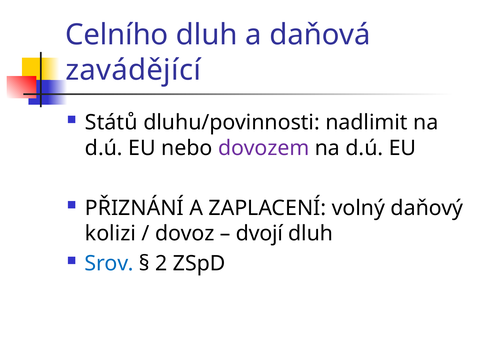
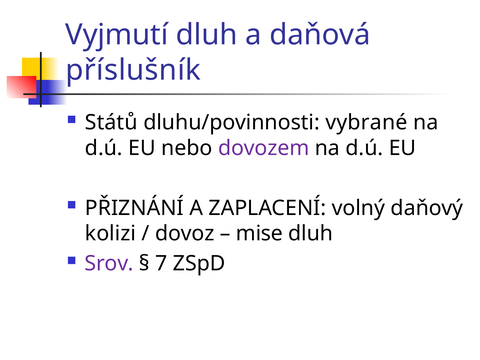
Celního: Celního -> Vyjmutí
zavádějící: zavádějící -> příslušník
nadlimit: nadlimit -> vybrané
dvojí: dvojí -> mise
Srov colour: blue -> purple
2: 2 -> 7
